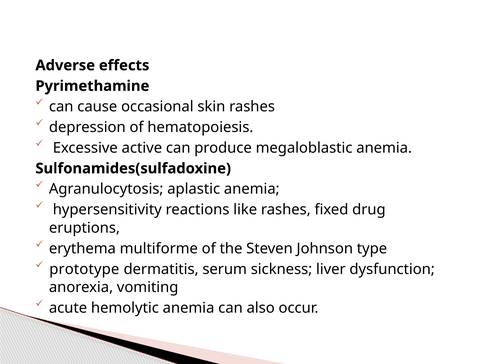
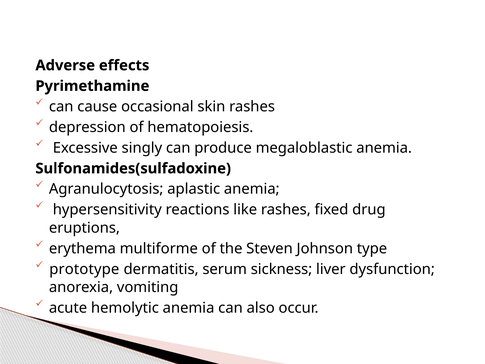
active: active -> singly
